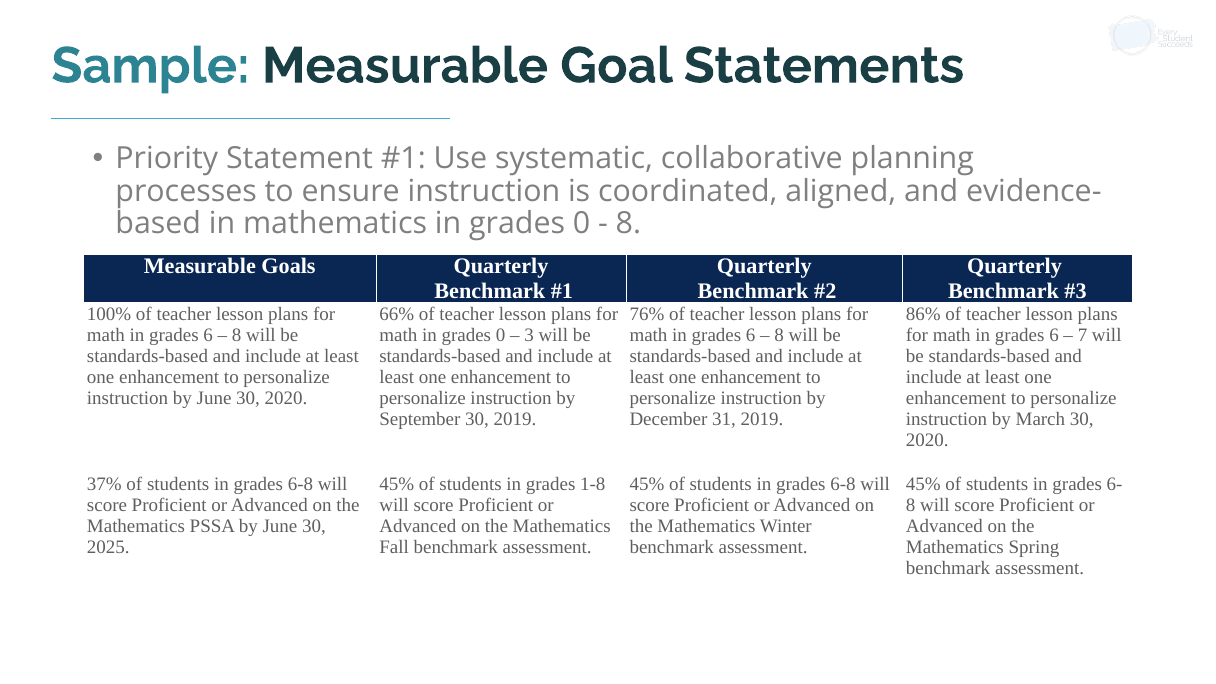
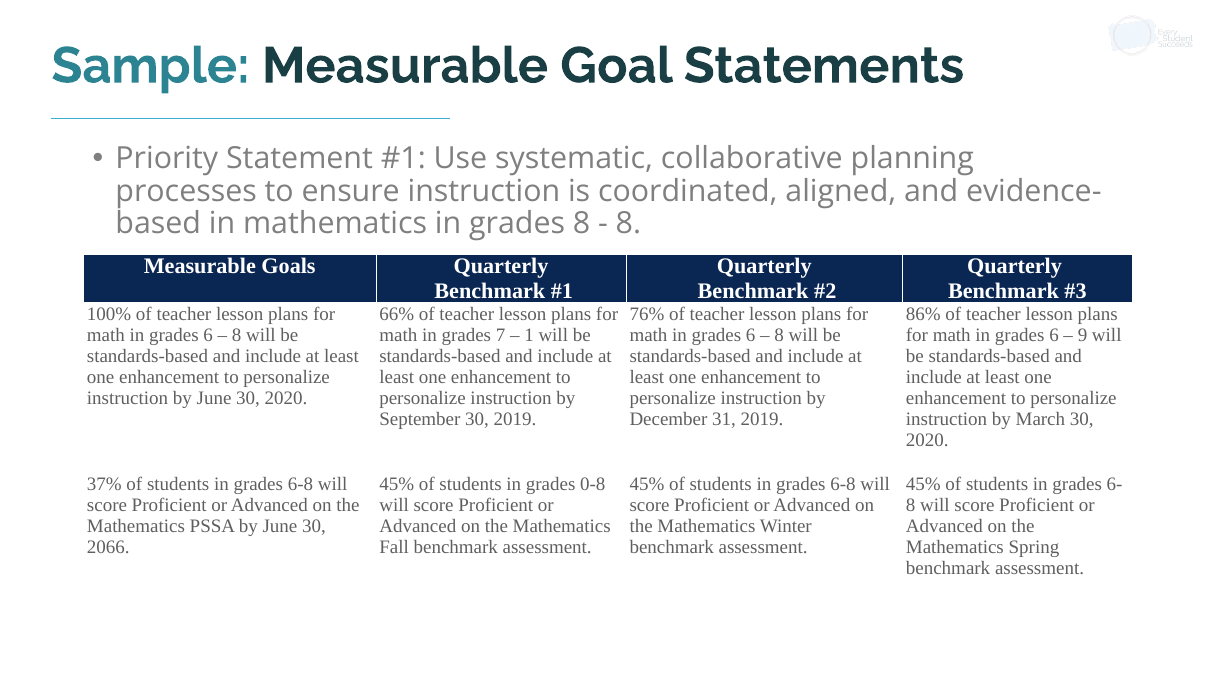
mathematics in grades 0: 0 -> 8
math in grades 0: 0 -> 7
3: 3 -> 1
7: 7 -> 9
1-8: 1-8 -> 0-8
2025: 2025 -> 2066
